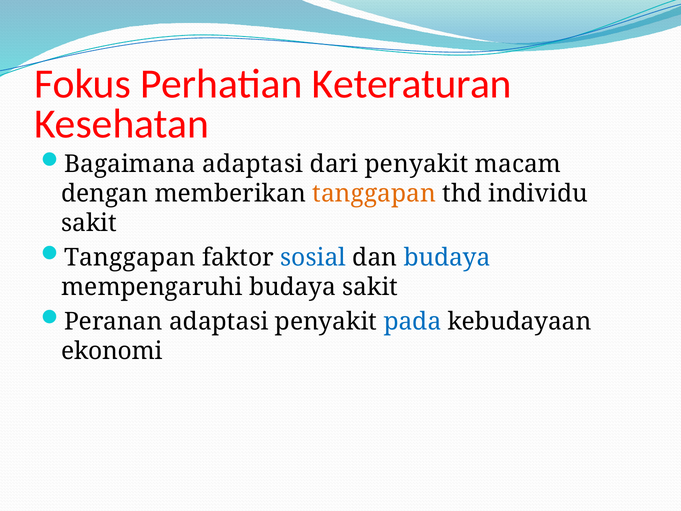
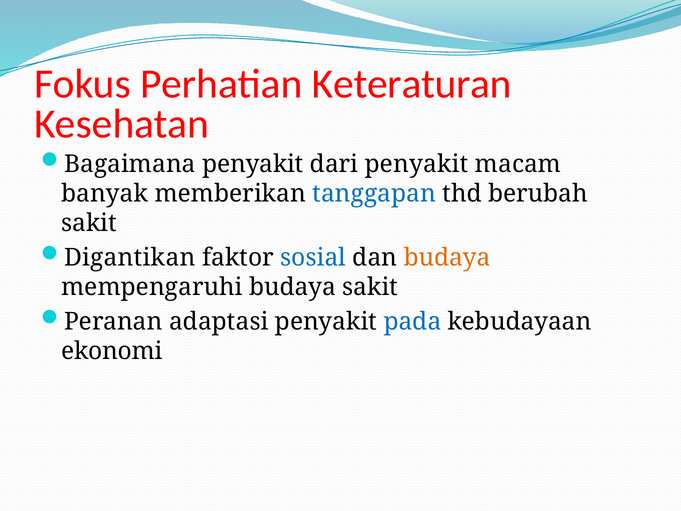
Bagaimana adaptasi: adaptasi -> penyakit
dengan: dengan -> banyak
tanggapan at (374, 193) colour: orange -> blue
individu: individu -> berubah
Tanggapan at (130, 257): Tanggapan -> Digantikan
budaya at (447, 257) colour: blue -> orange
